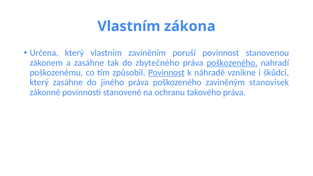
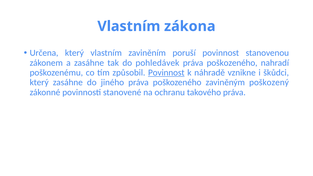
zbytečného: zbytečného -> pohledávek
poškozeného at (232, 63) underline: present -> none
stanovisek: stanovisek -> poškozený
